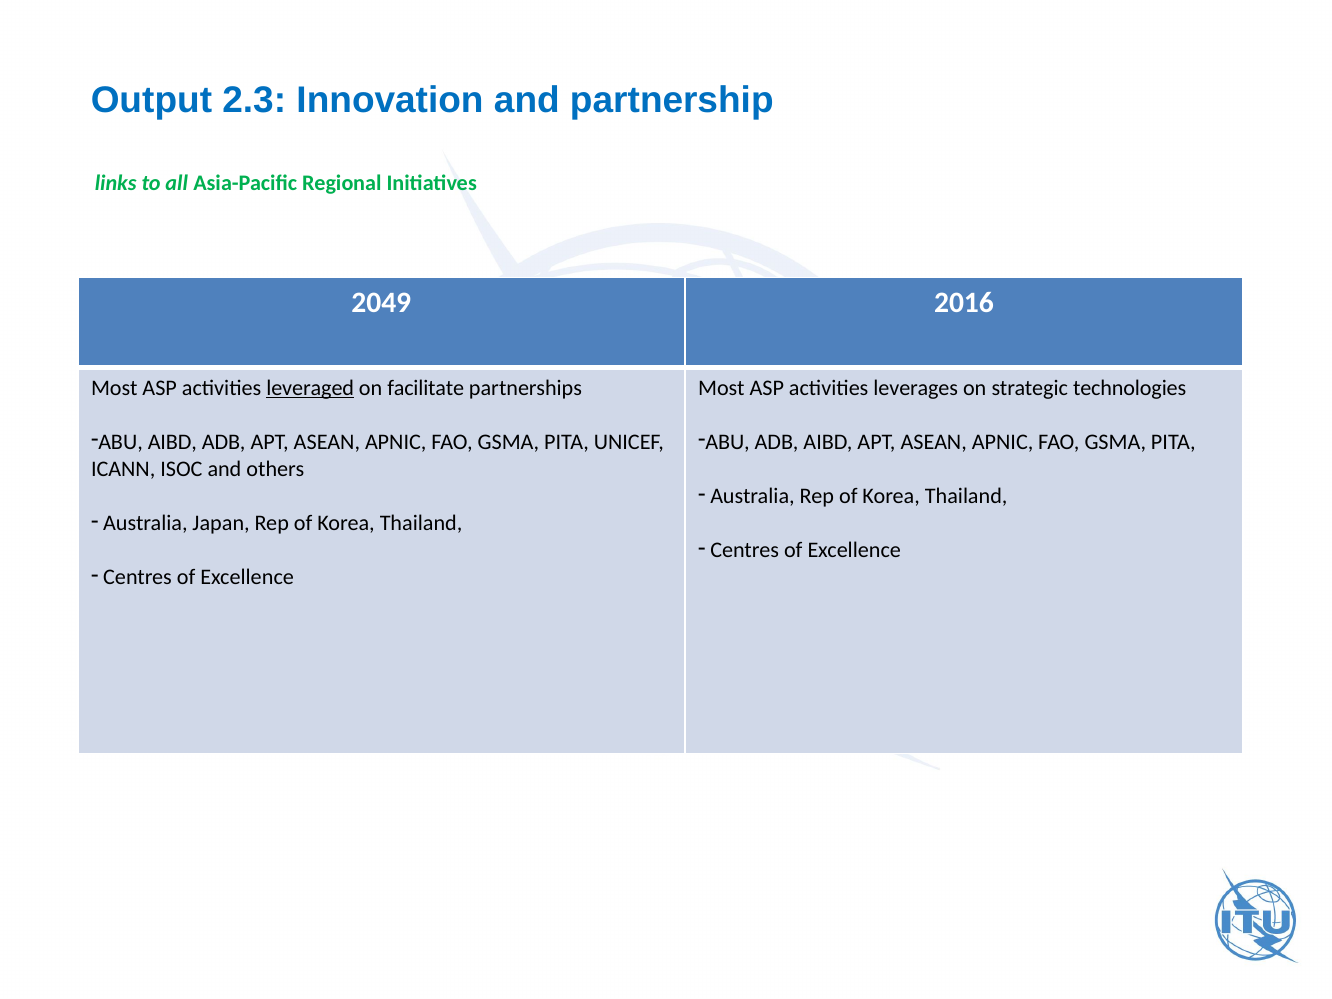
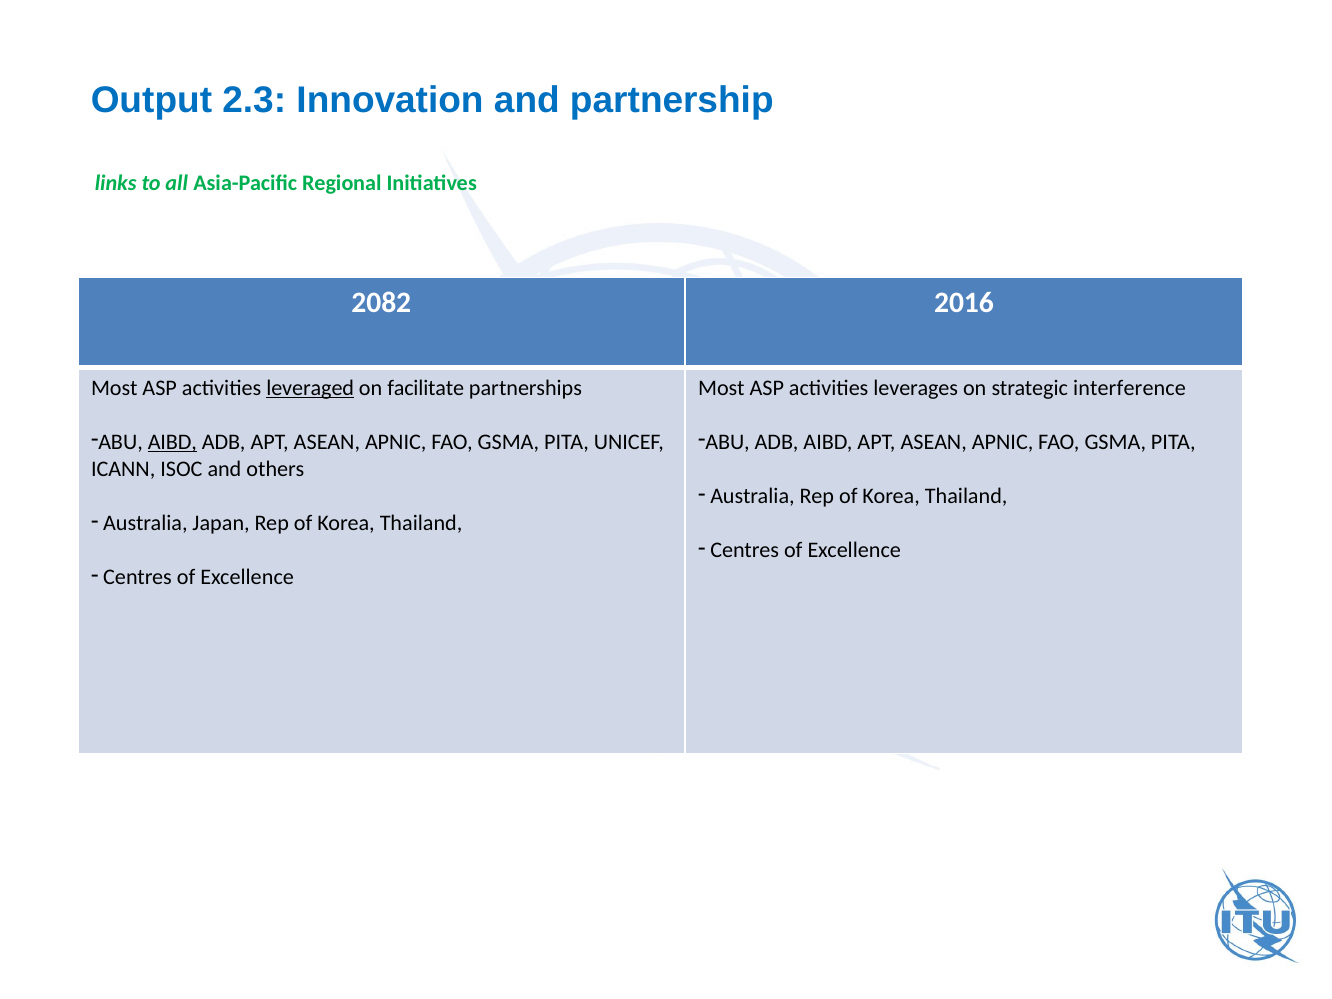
2049: 2049 -> 2082
technologies: technologies -> interference
AIBD at (172, 442) underline: none -> present
